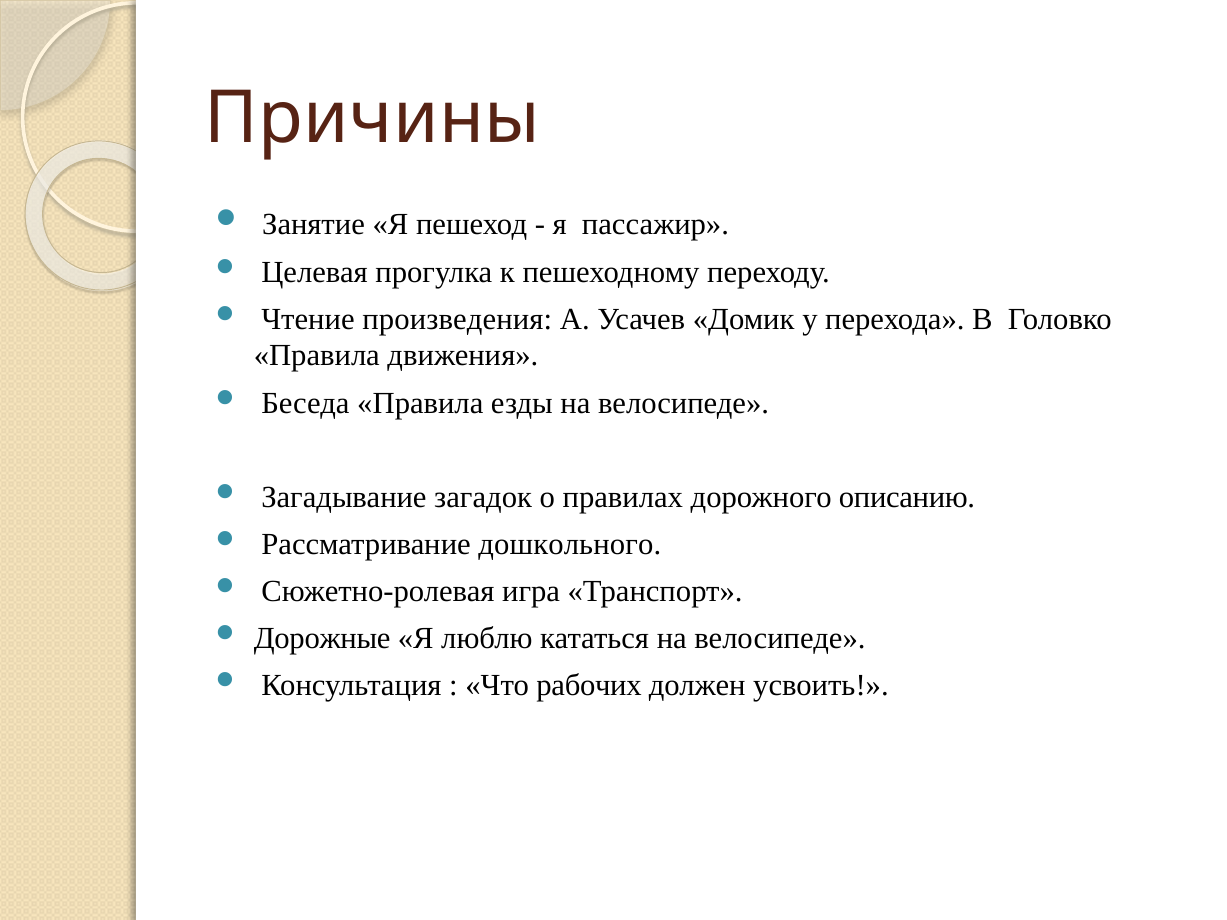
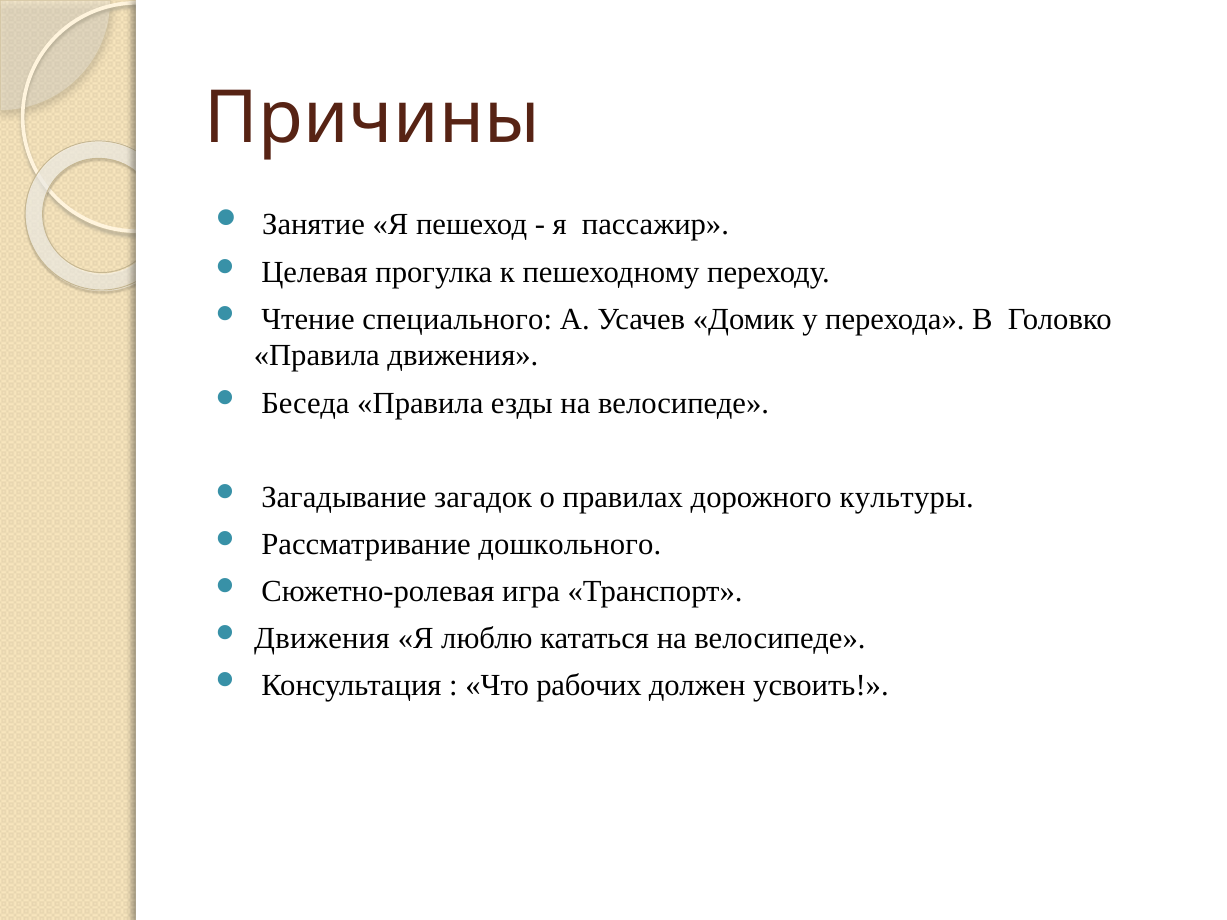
произведения: произведения -> специального
описанию: описанию -> культуры
Дорожные at (322, 638): Дорожные -> Движения
